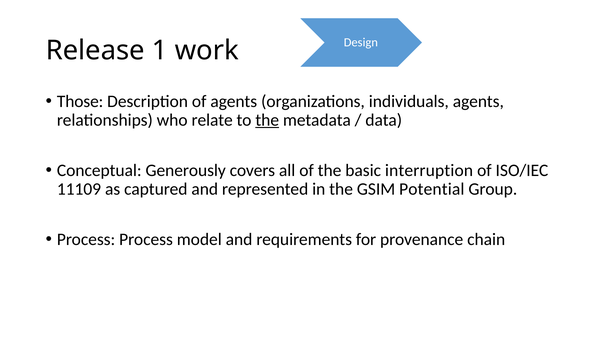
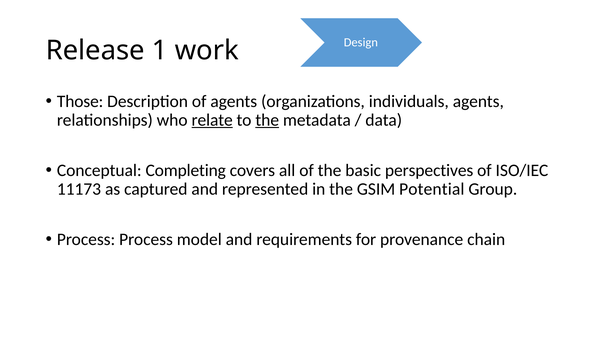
relate underline: none -> present
Generously: Generously -> Completing
interruption: interruption -> perspectives
11109: 11109 -> 11173
